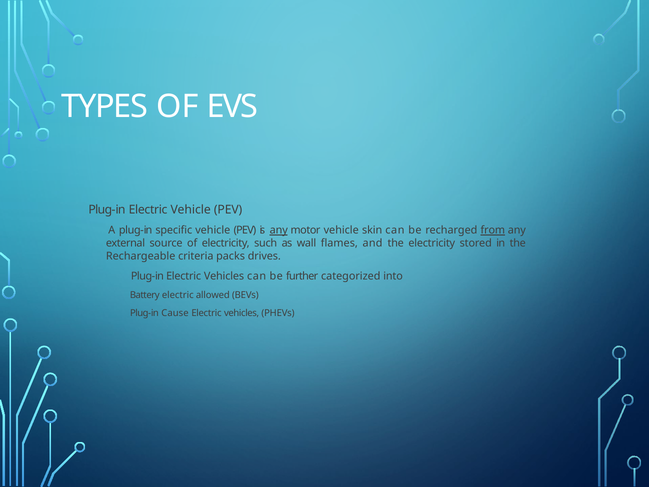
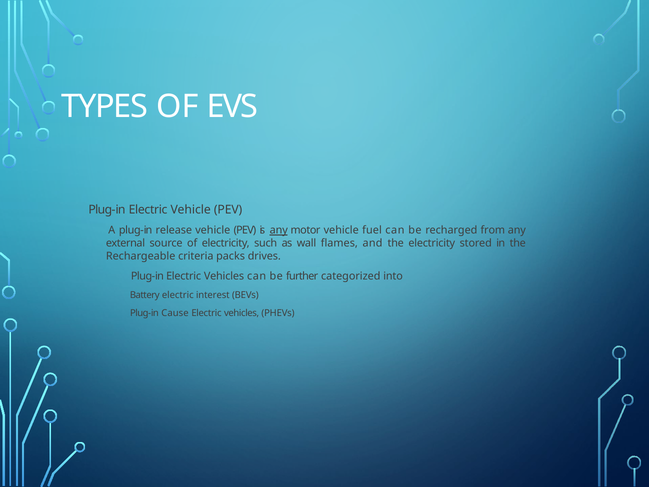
specific: specific -> release
skin: skin -> fuel
from underline: present -> none
allowed: allowed -> interest
